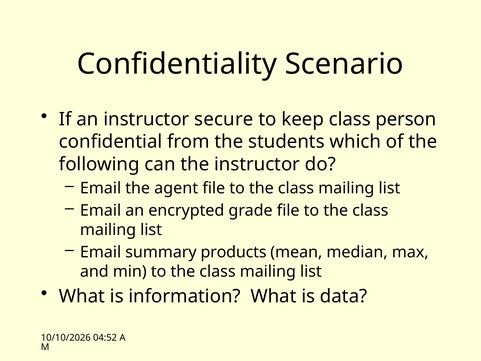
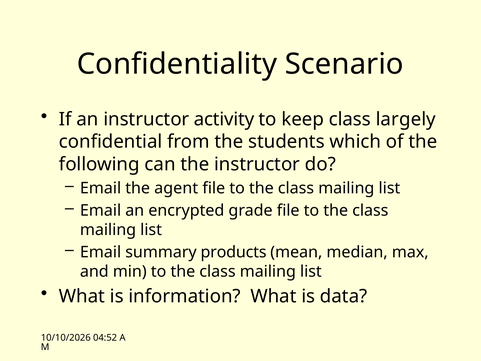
secure: secure -> activity
person: person -> largely
